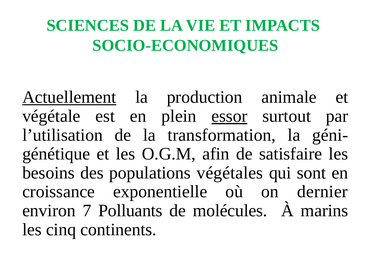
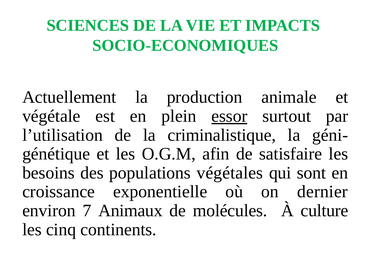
Actuellement underline: present -> none
transformation: transformation -> criminalistique
Polluants: Polluants -> Animaux
marins: marins -> culture
